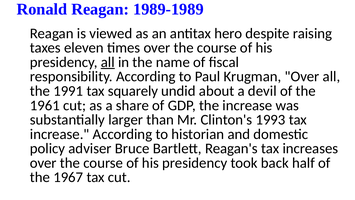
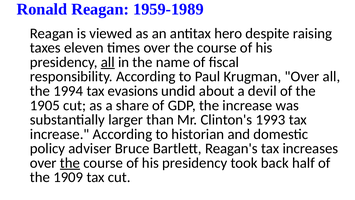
1989-1989: 1989-1989 -> 1959-1989
1991: 1991 -> 1994
squarely: squarely -> evasions
1961: 1961 -> 1905
the at (70, 163) underline: none -> present
1967: 1967 -> 1909
